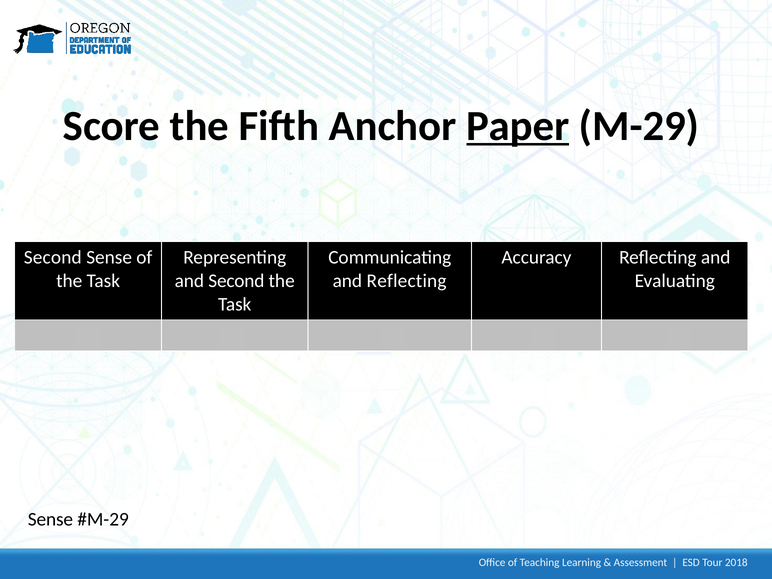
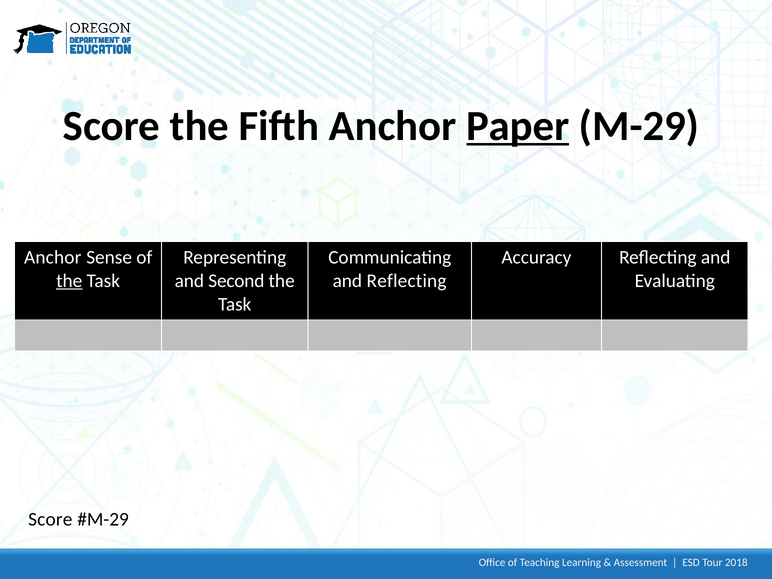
Second at (53, 257): Second -> Anchor
the at (69, 281) underline: none -> present
Sense at (50, 519): Sense -> Score
